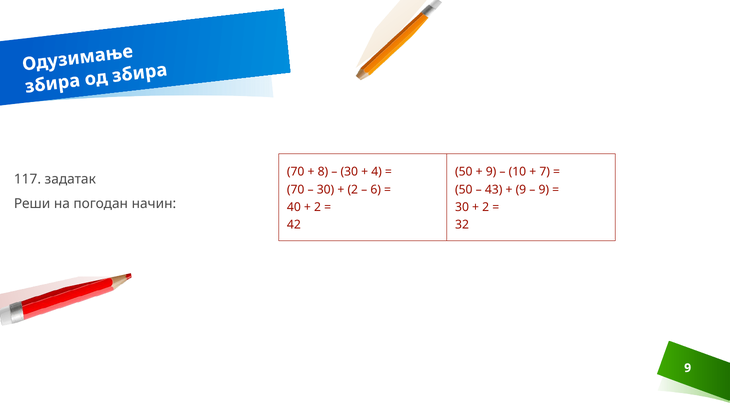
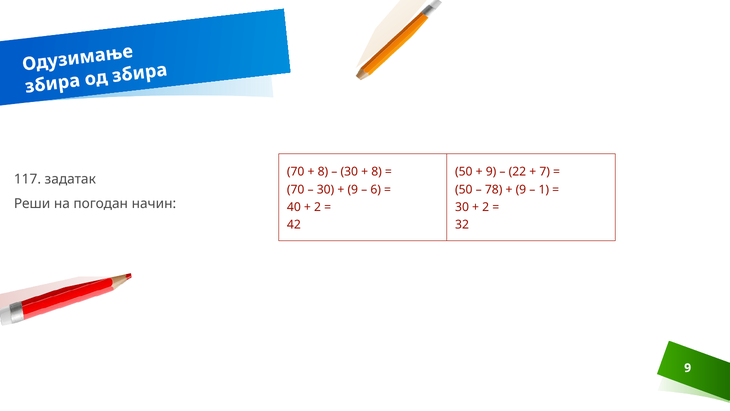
4 at (377, 172): 4 -> 8
10: 10 -> 22
2 at (353, 189): 2 -> 9
43: 43 -> 78
9 at (544, 189): 9 -> 1
